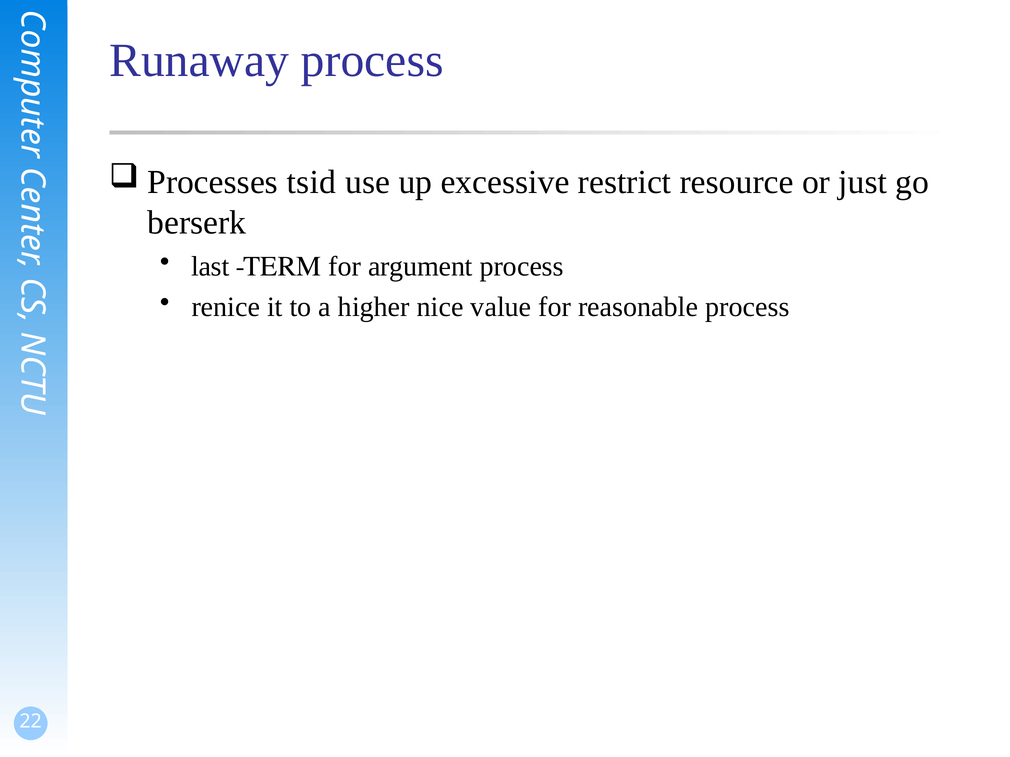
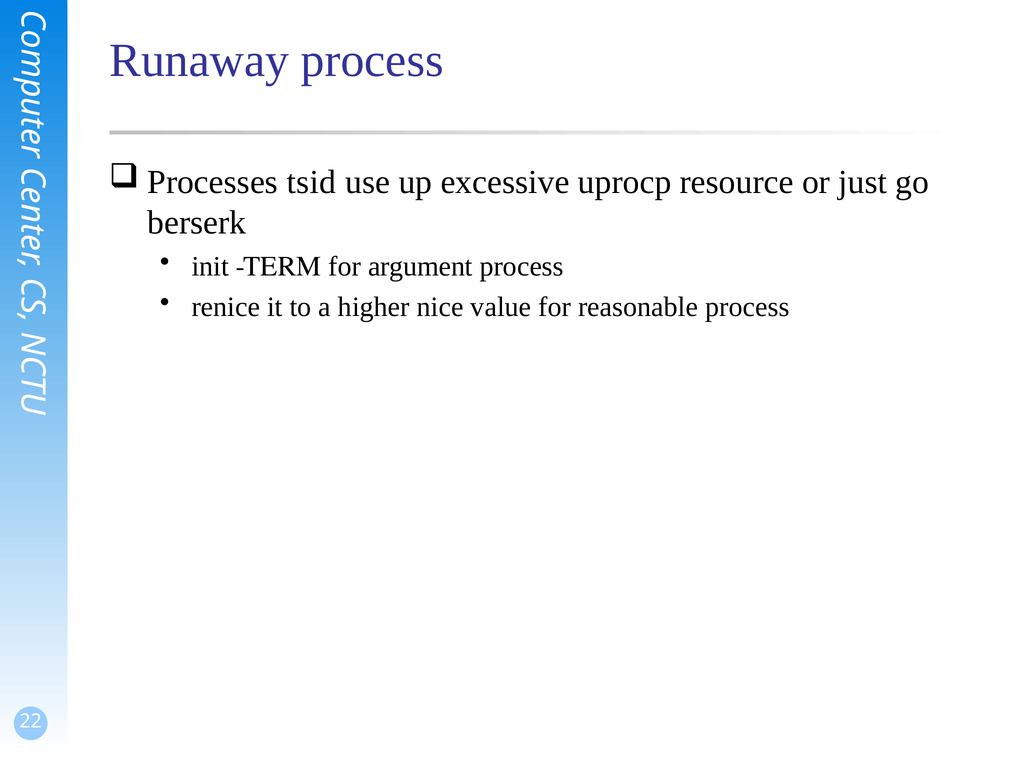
restrict: restrict -> uprocp
last: last -> init
